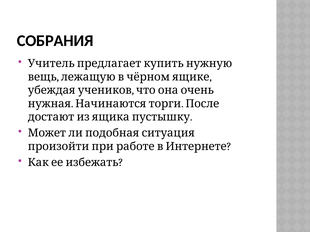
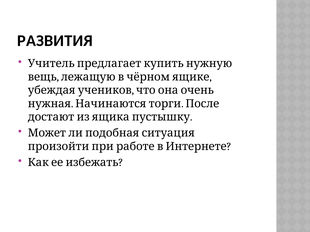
СОБРАНИЯ: СОБРАНИЯ -> РАЗВИТИЯ
